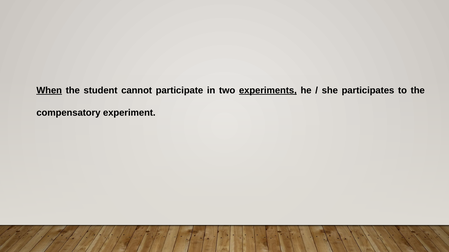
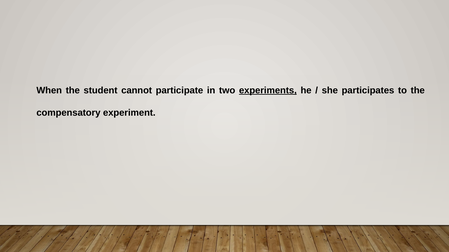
When underline: present -> none
